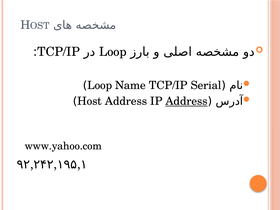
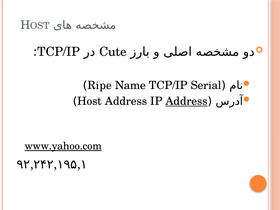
Loop at (113, 52): Loop -> Cute
Loop at (100, 85): Loop -> Ripe
www.yahoo.com underline: none -> present
